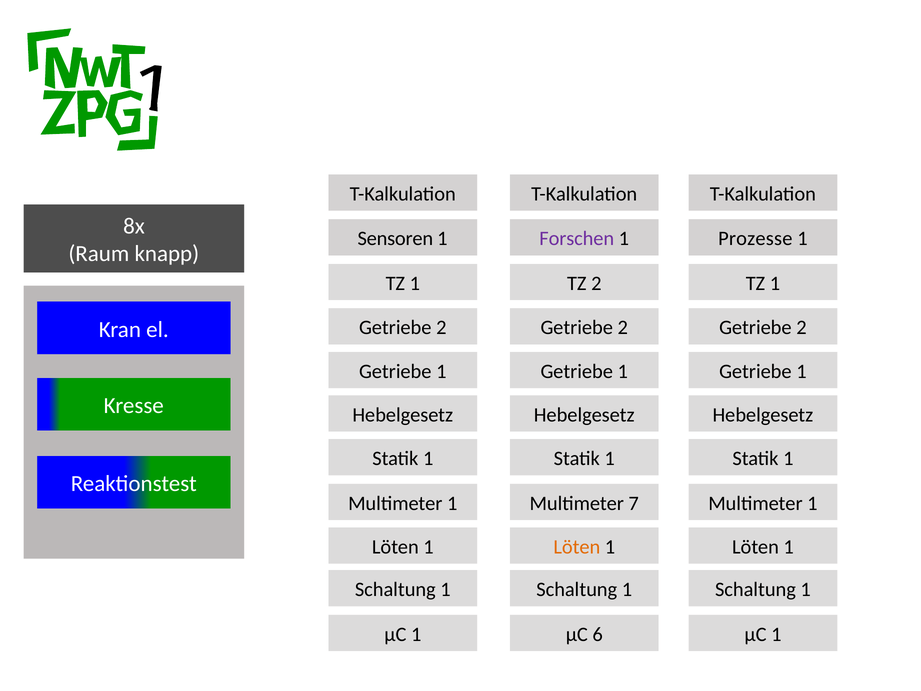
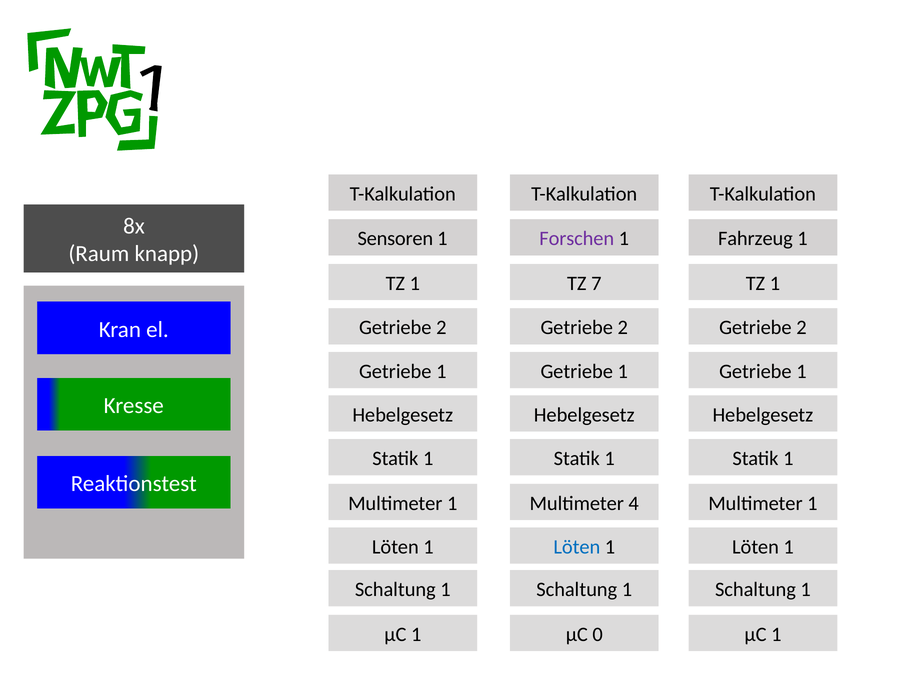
Prozesse: Prozesse -> Fahrzeug
TZ 2: 2 -> 7
7: 7 -> 4
Löten at (577, 547) colour: orange -> blue
6: 6 -> 0
